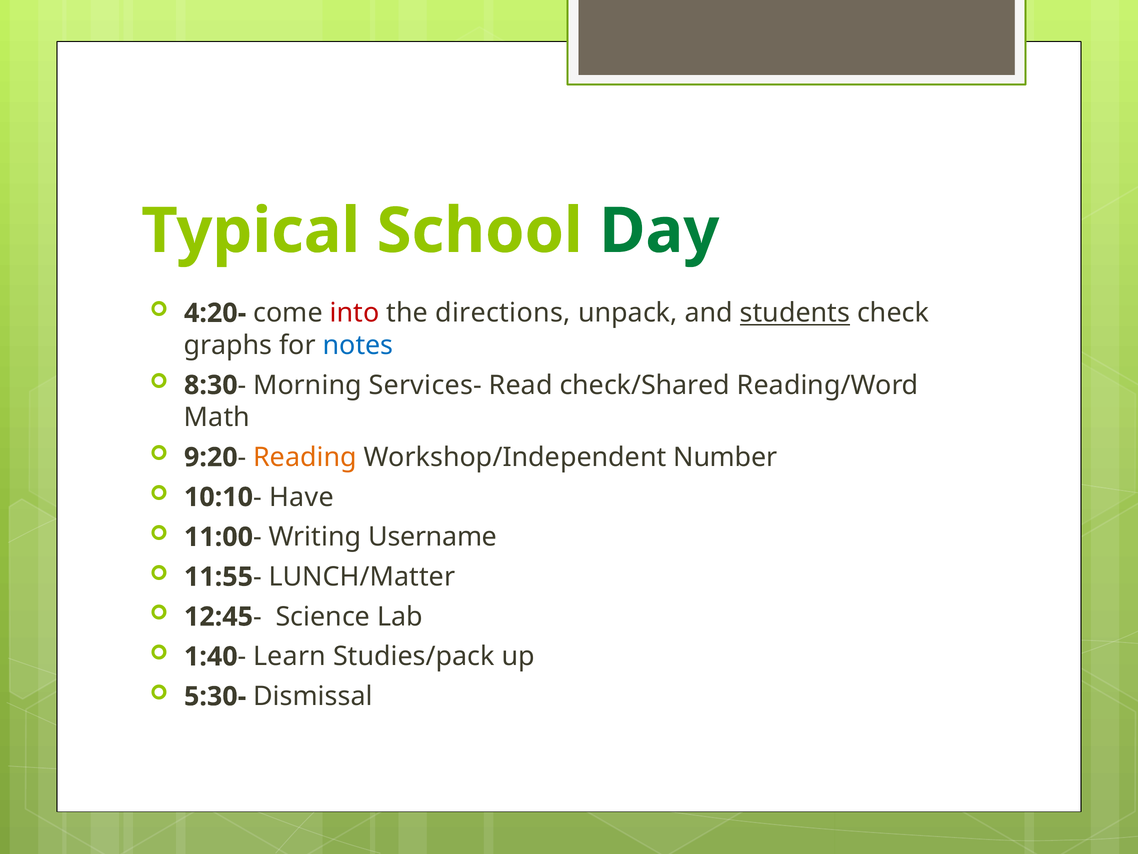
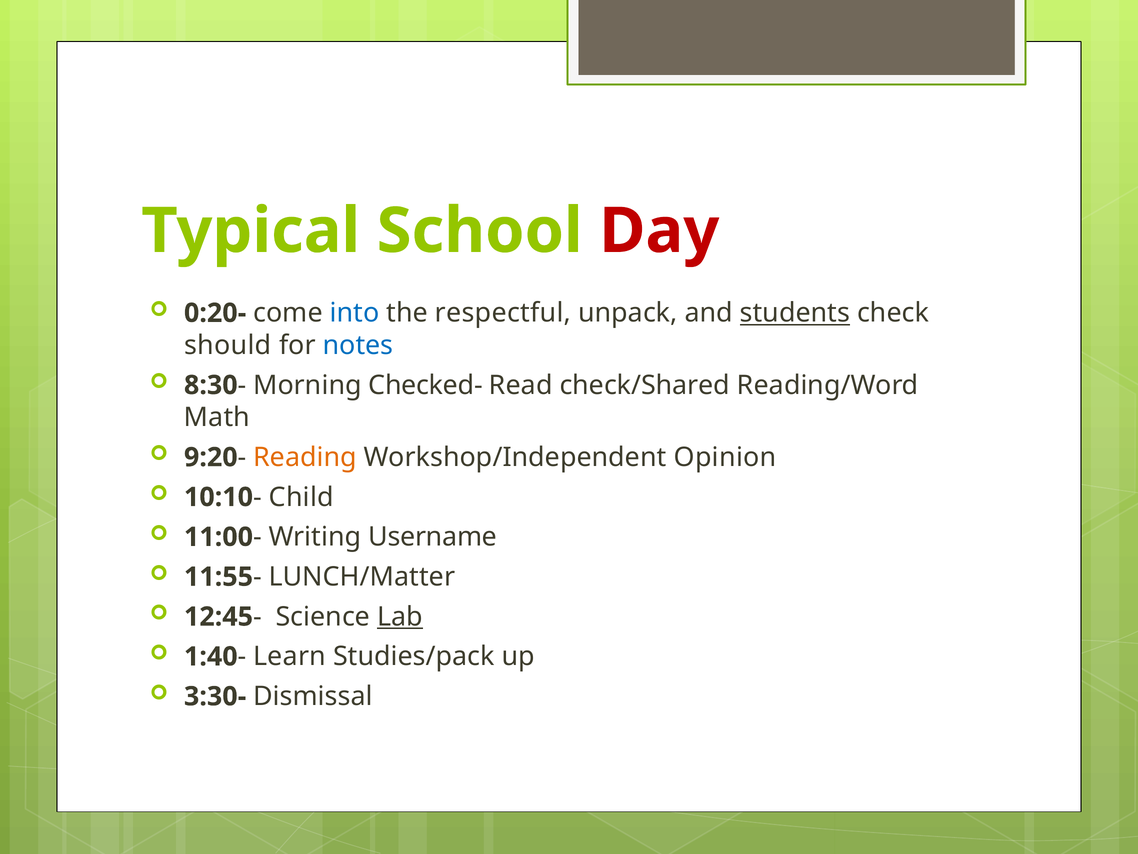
Day colour: green -> red
4:20-: 4:20- -> 0:20-
into colour: red -> blue
directions: directions -> respectful
graphs: graphs -> should
Services-: Services- -> Checked-
Number: Number -> Opinion
Have: Have -> Child
Lab underline: none -> present
5:30-: 5:30- -> 3:30-
